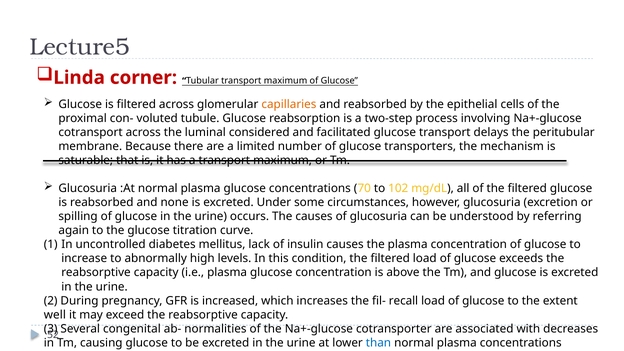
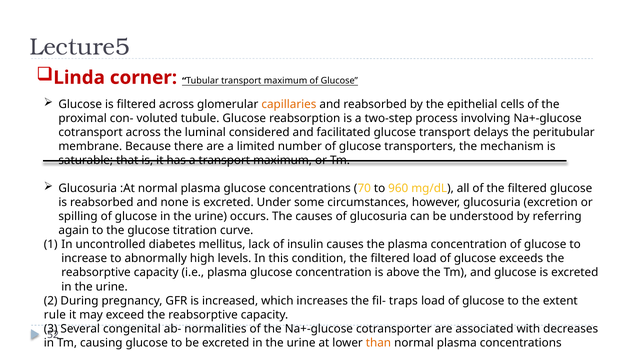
102: 102 -> 960
recall: recall -> traps
well: well -> rule
than colour: blue -> orange
